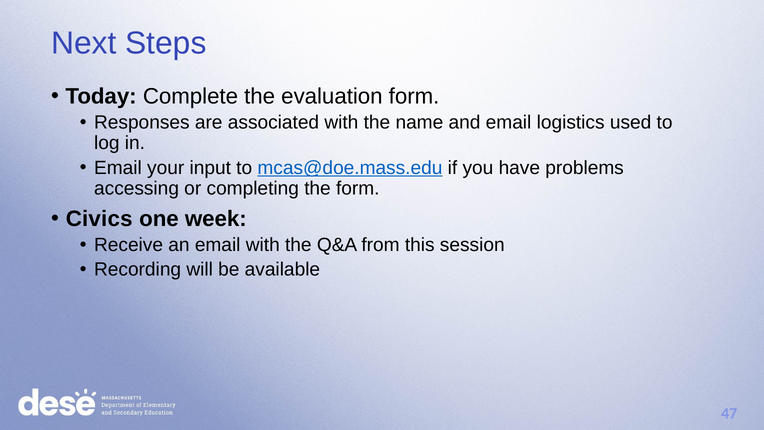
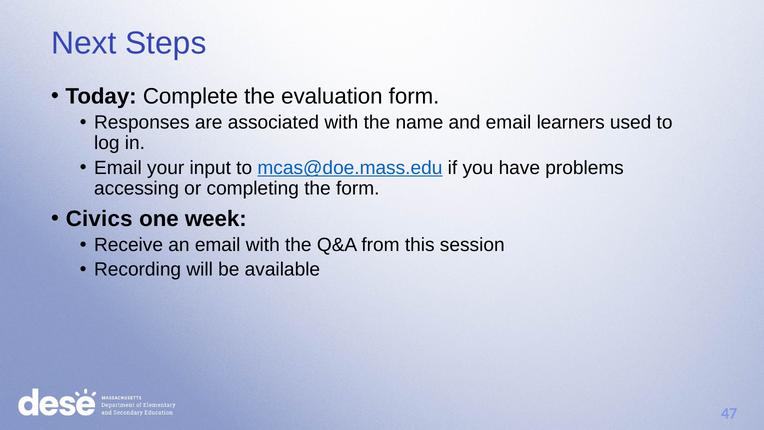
logistics: logistics -> learners
